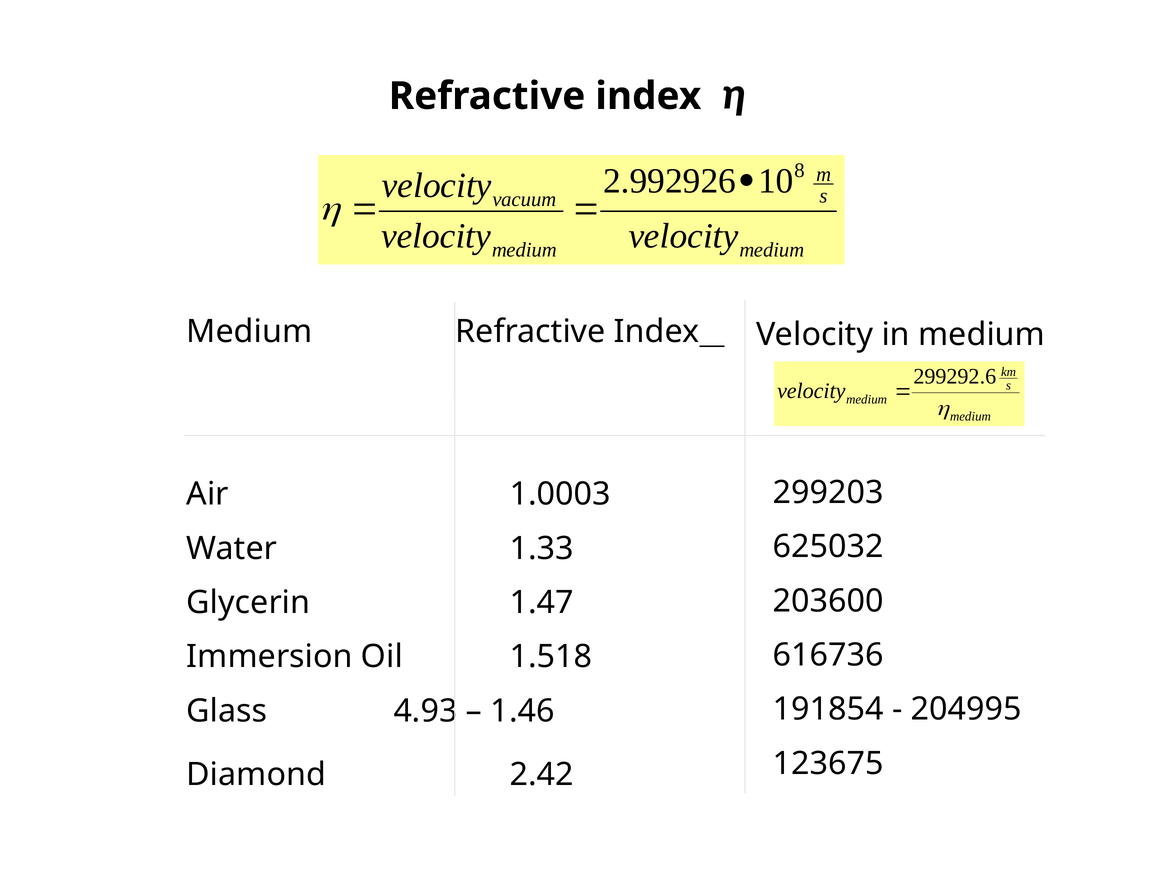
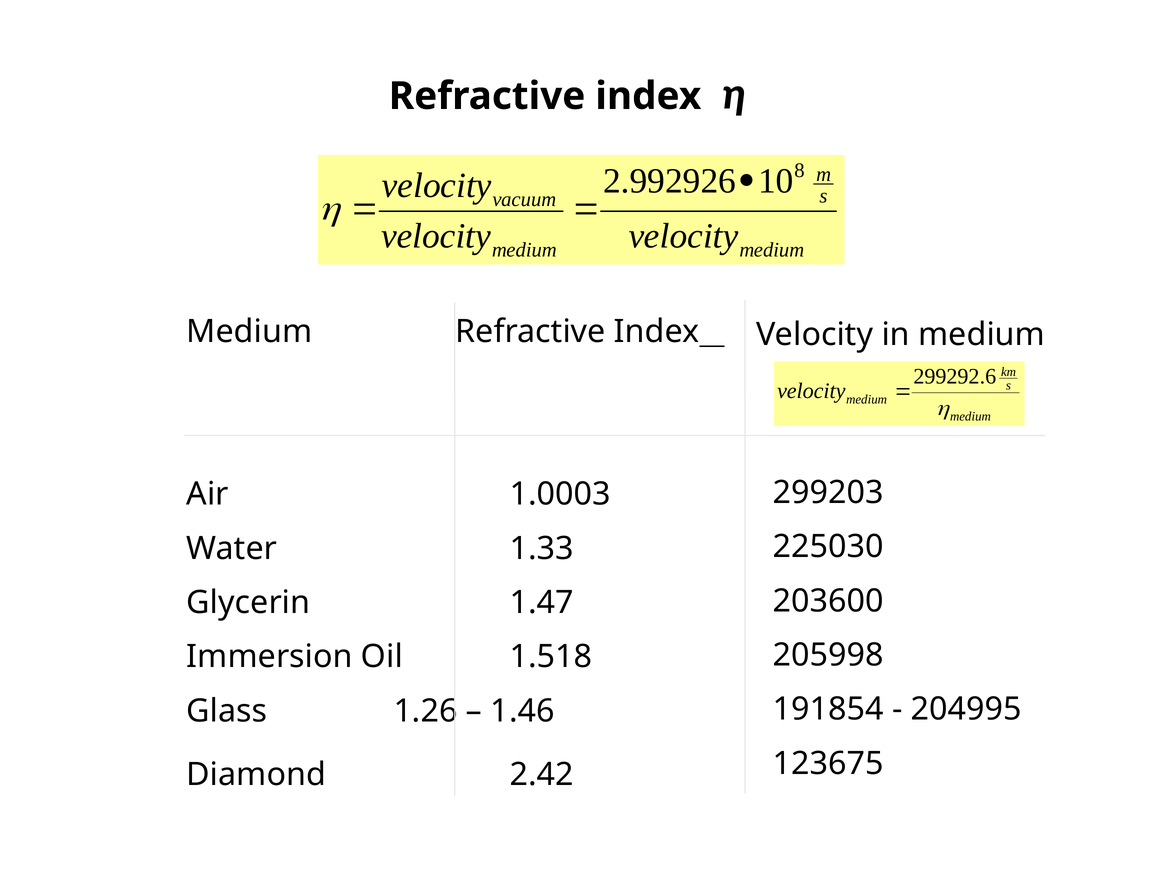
625032: 625032 -> 225030
616736: 616736 -> 205998
4.93: 4.93 -> 1.26
